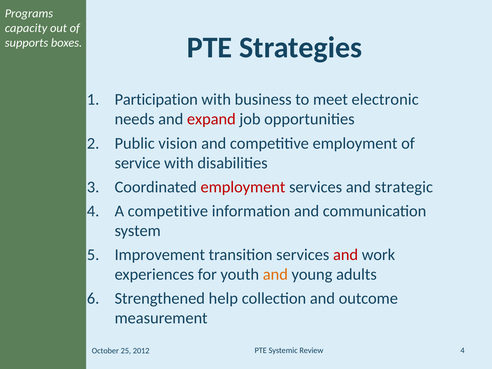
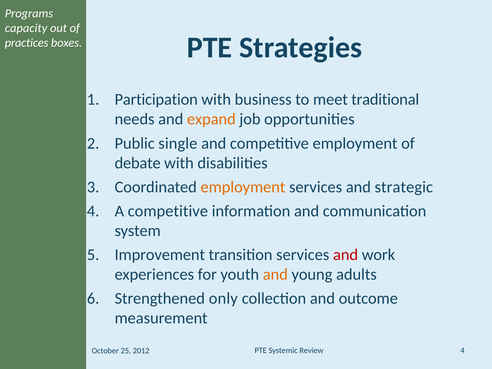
supports: supports -> practices
electronic: electronic -> traditional
expand colour: red -> orange
vision: vision -> single
service: service -> debate
employment at (243, 187) colour: red -> orange
help: help -> only
